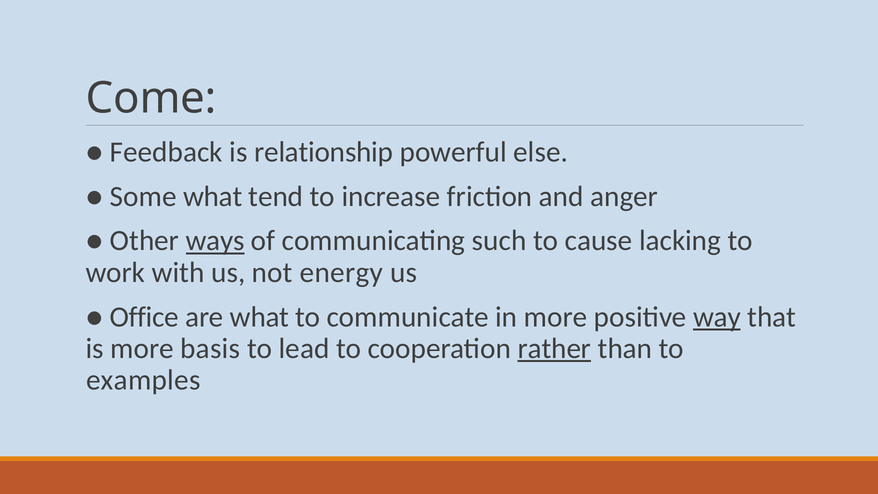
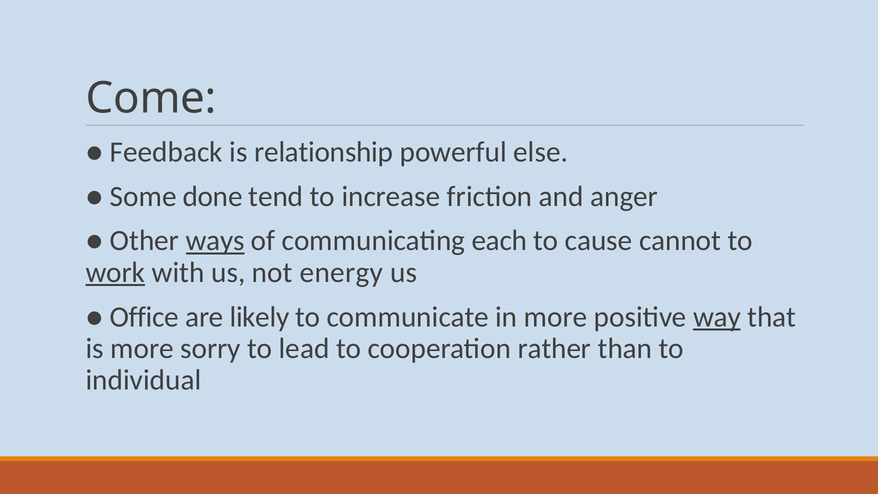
Some what: what -> done
such: such -> each
lacking: lacking -> cannot
work underline: none -> present
are what: what -> likely
basis: basis -> sorry
rather underline: present -> none
examples: examples -> individual
